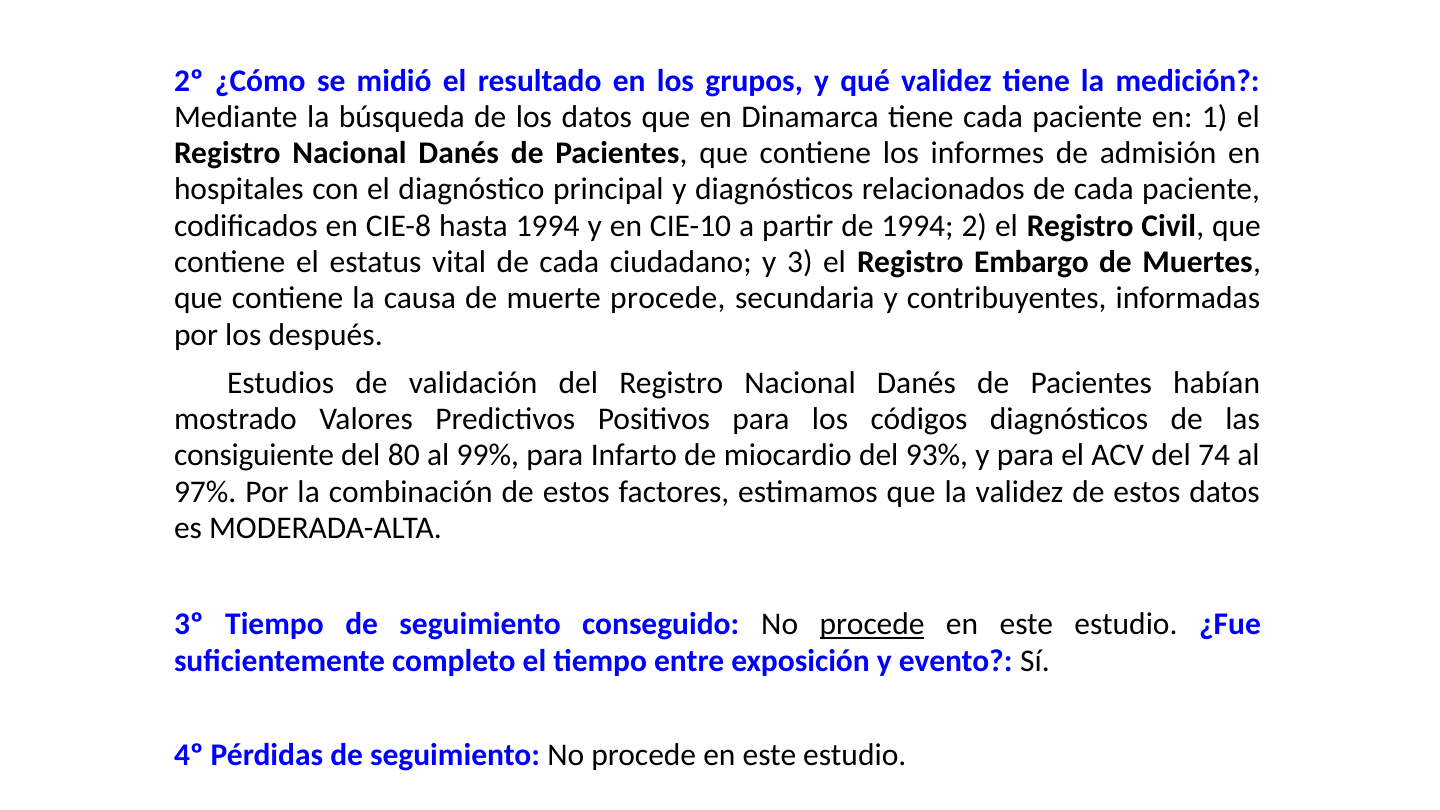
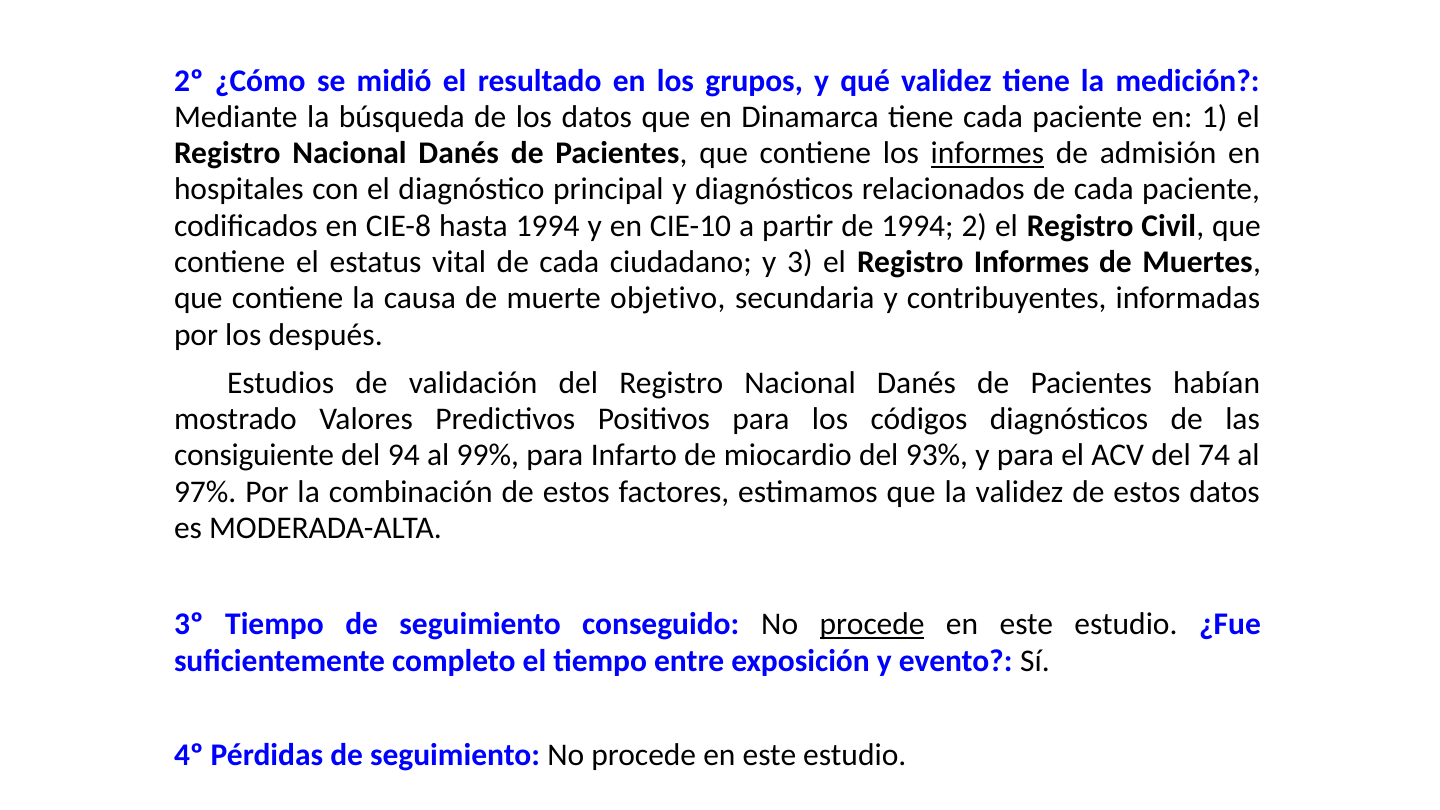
informes at (987, 153) underline: none -> present
Registro Embargo: Embargo -> Informes
muerte procede: procede -> objetivo
80: 80 -> 94
